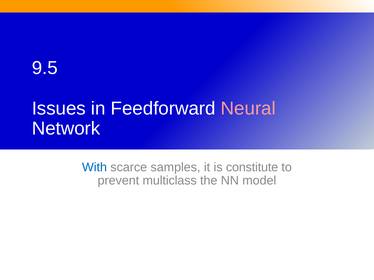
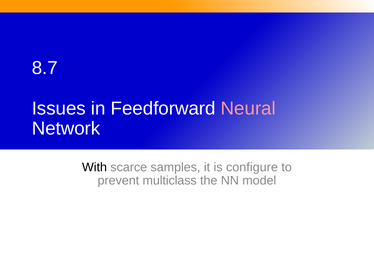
9.5: 9.5 -> 8.7
With colour: blue -> black
constitute: constitute -> configure
